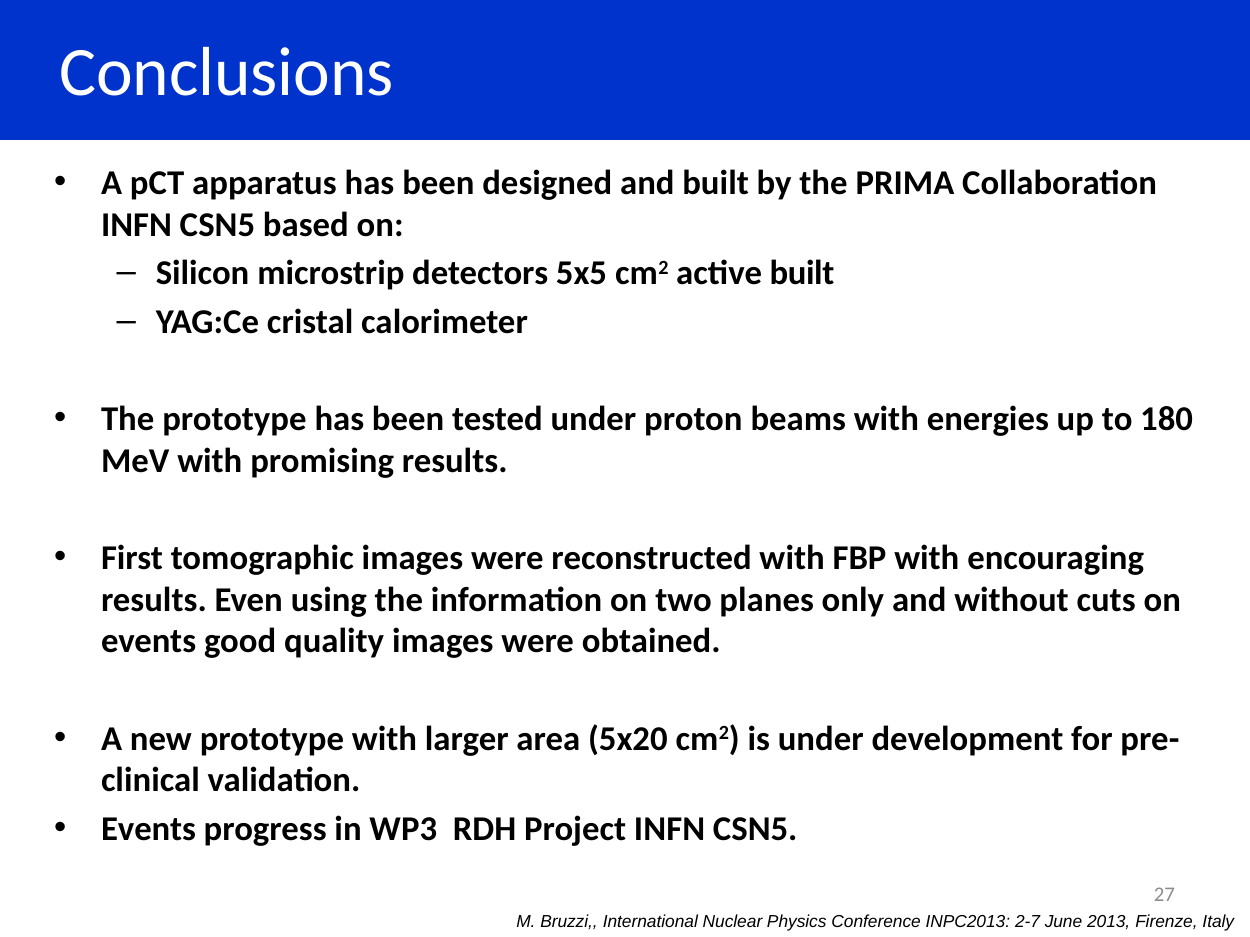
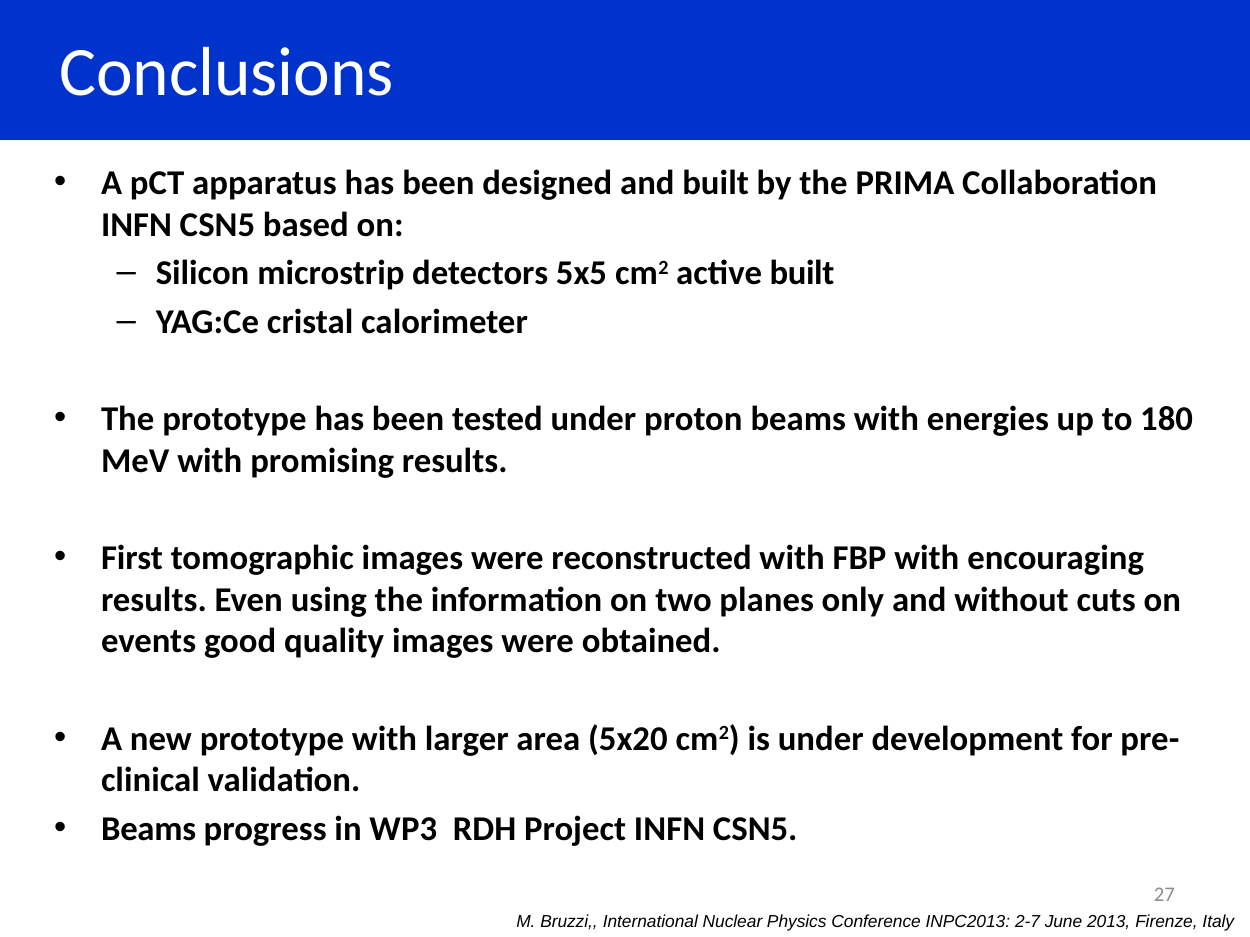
Events at (149, 829): Events -> Beams
